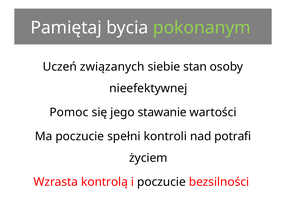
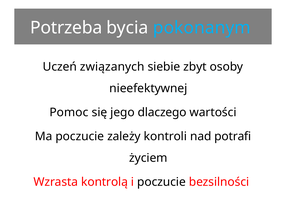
Pamiętaj: Pamiętaj -> Potrzeba
pokonanym colour: light green -> light blue
stan: stan -> zbyt
stawanie: stawanie -> dlaczego
spełni: spełni -> zależy
